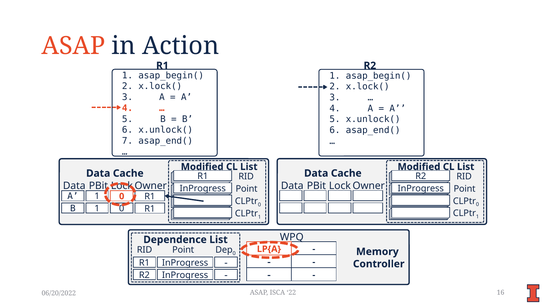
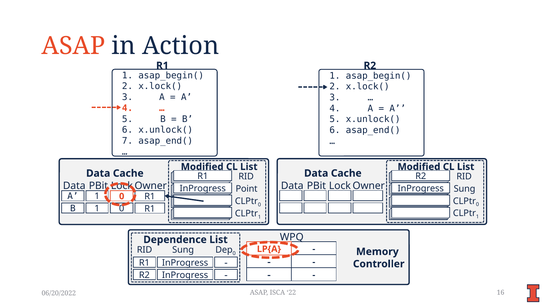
Point at (465, 189): Point -> Sung
Point at (183, 250): Point -> Sung
